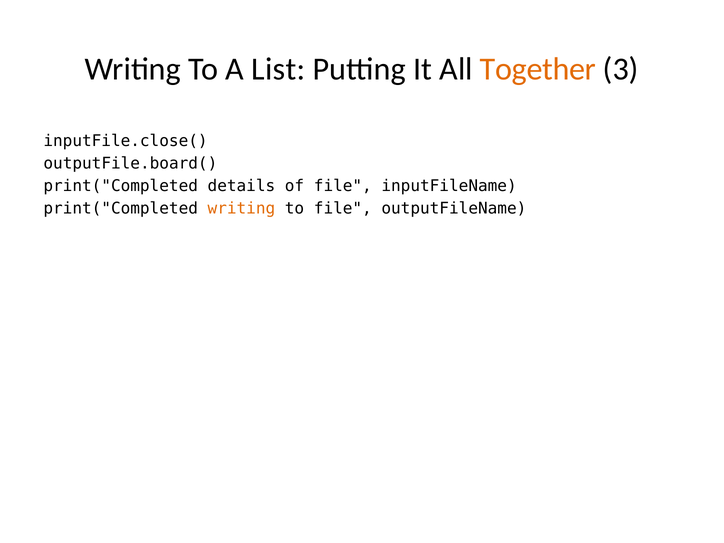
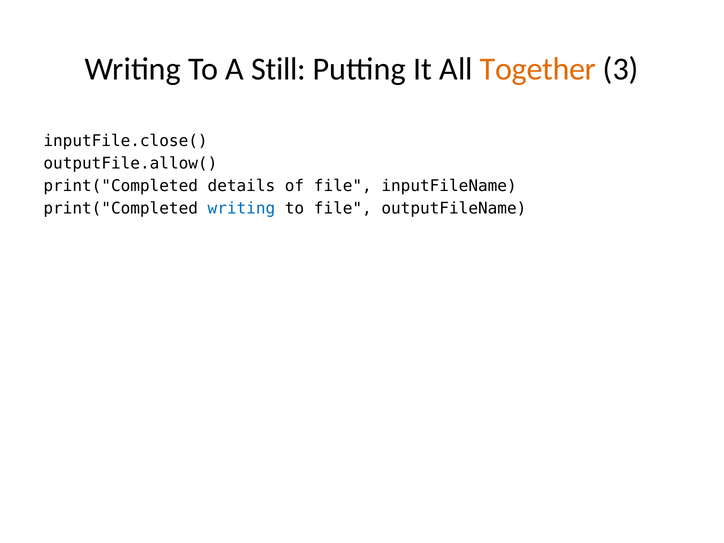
List: List -> Still
outputFile.board(: outputFile.board( -> outputFile.allow(
writing at (241, 209) colour: orange -> blue
